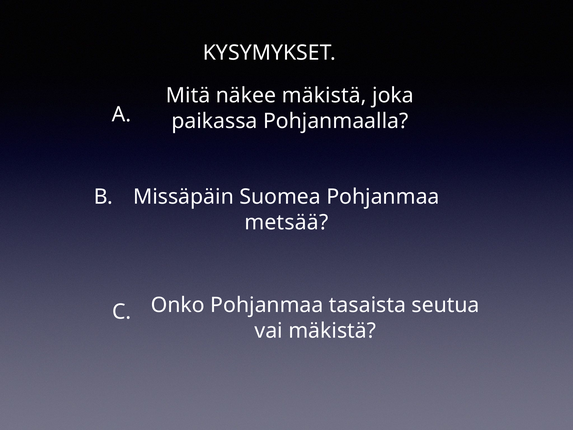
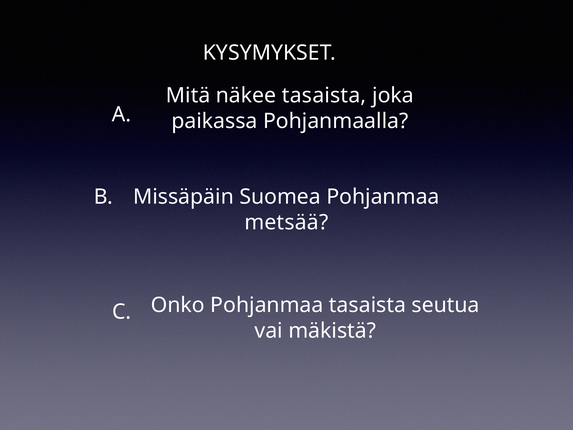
näkee mäkistä: mäkistä -> tasaista
